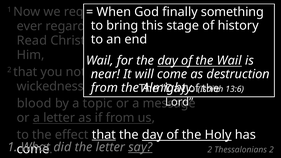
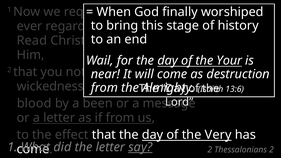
something: something -> worshiped
the Wail: Wail -> Your
topic: topic -> been
that at (104, 135) underline: present -> none
Holy: Holy -> Very
